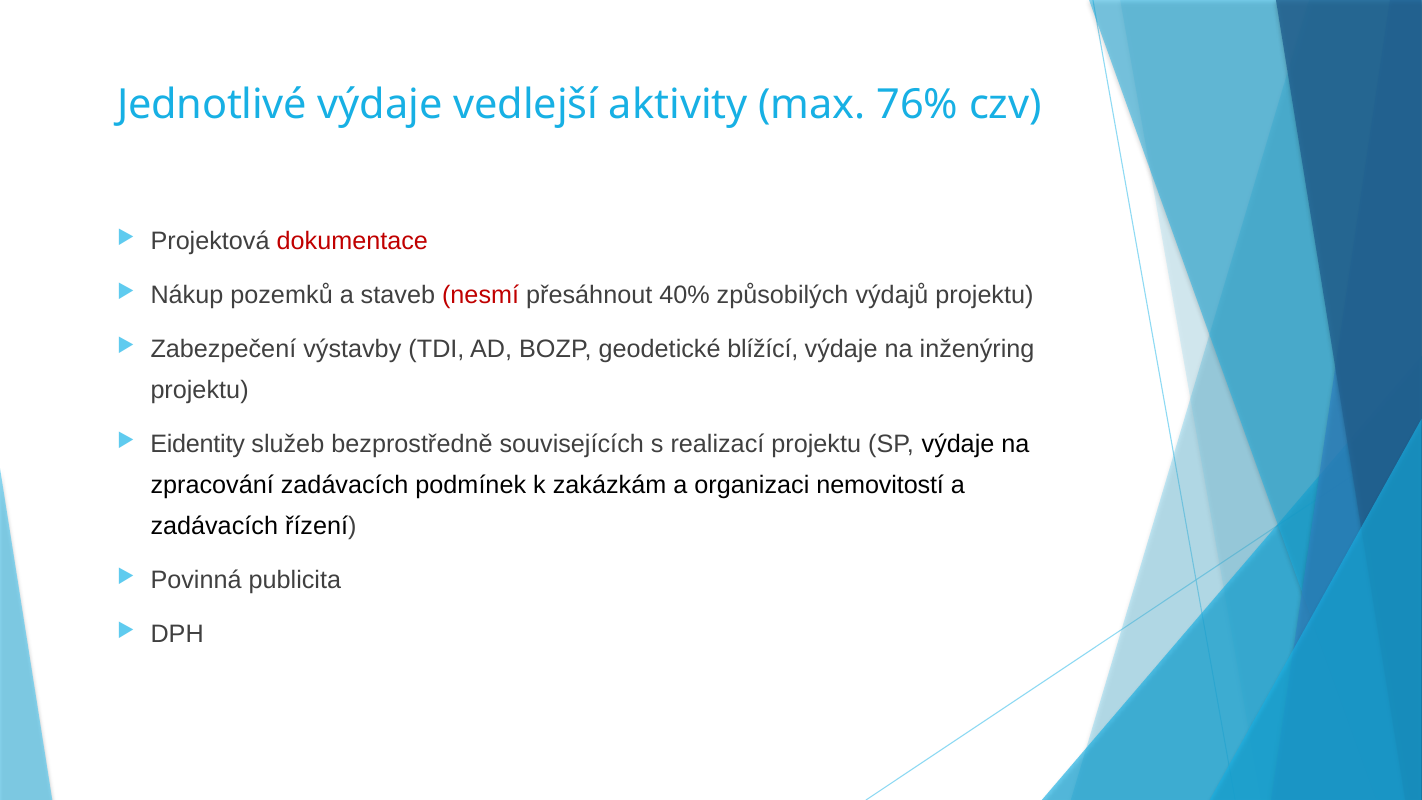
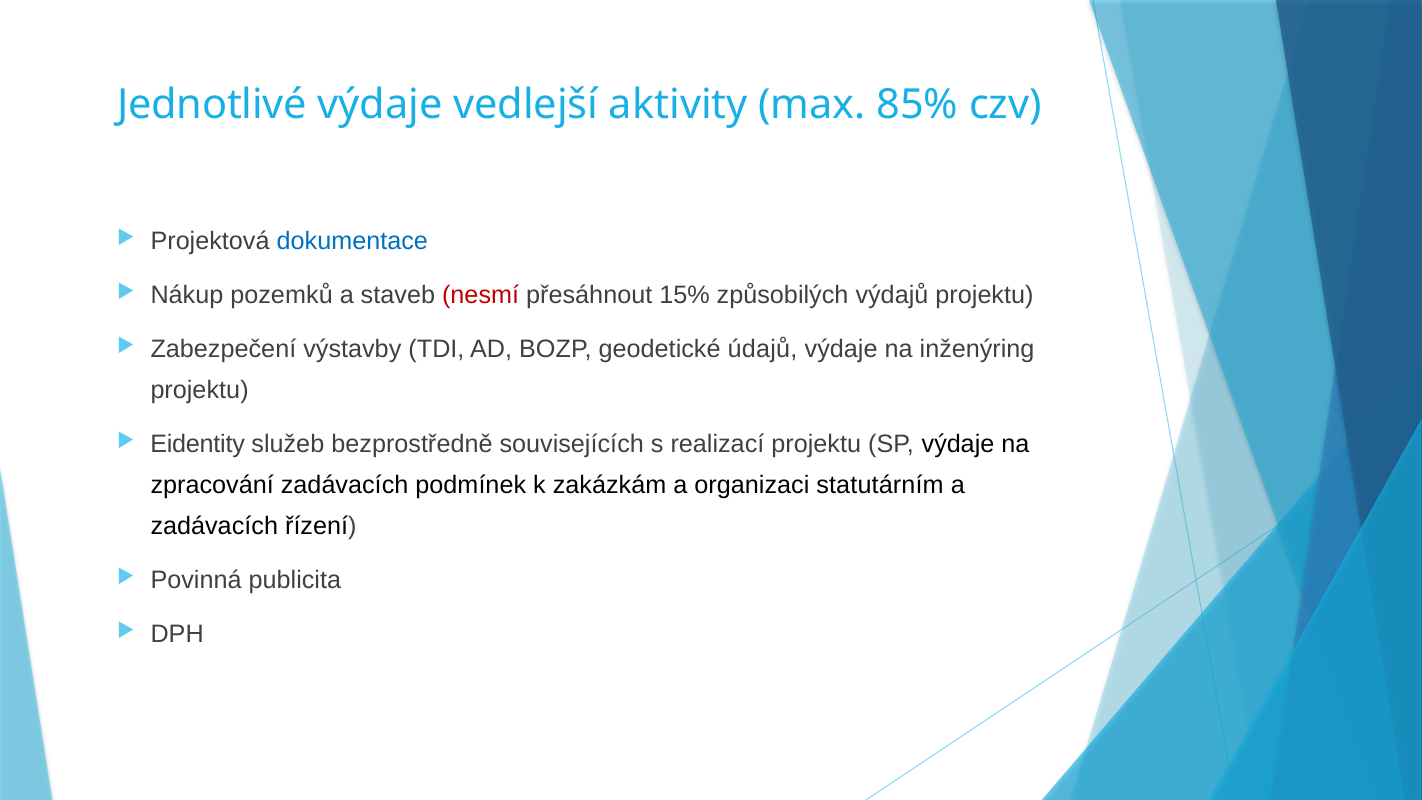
76%: 76% -> 85%
dokumentace colour: red -> blue
40%: 40% -> 15%
blížící: blížící -> údajů
nemovitostí: nemovitostí -> statutárním
